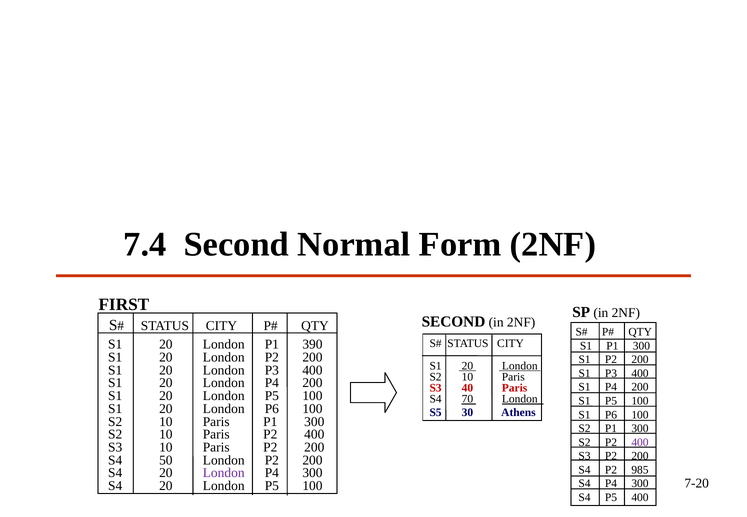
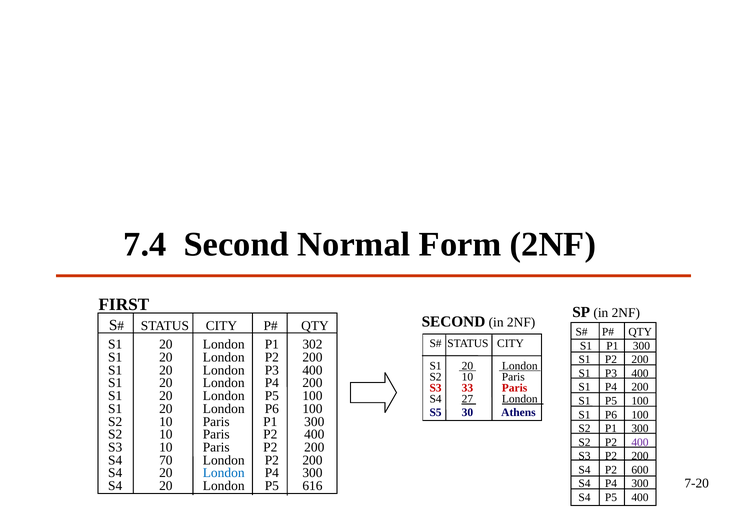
390: 390 -> 302
40: 40 -> 33
70: 70 -> 27
50: 50 -> 70
985: 985 -> 600
London at (224, 473) colour: purple -> blue
100 at (312, 486): 100 -> 616
